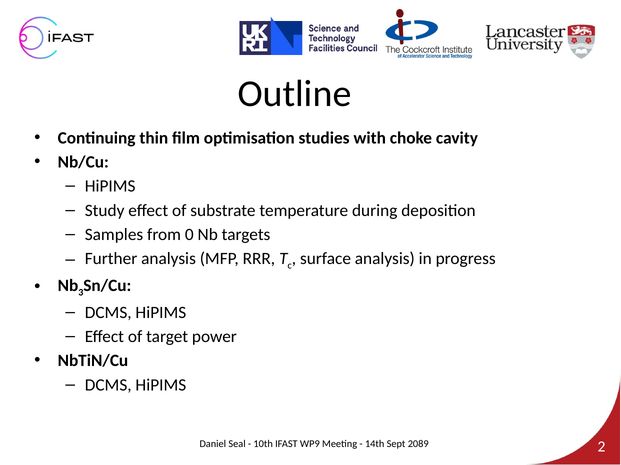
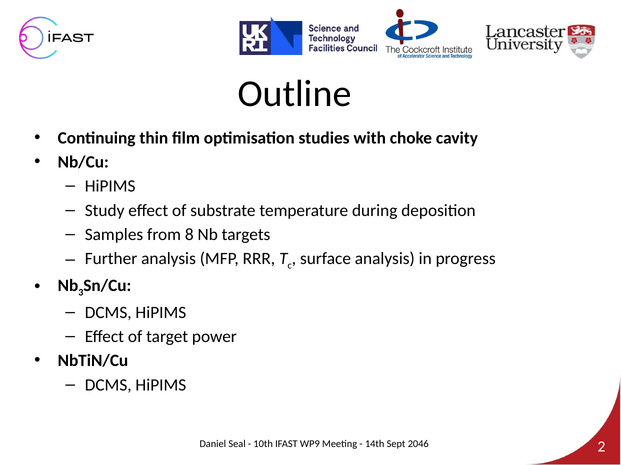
0: 0 -> 8
2089: 2089 -> 2046
